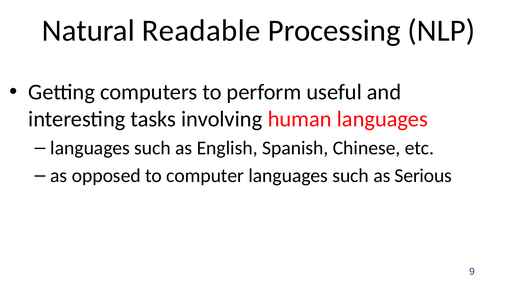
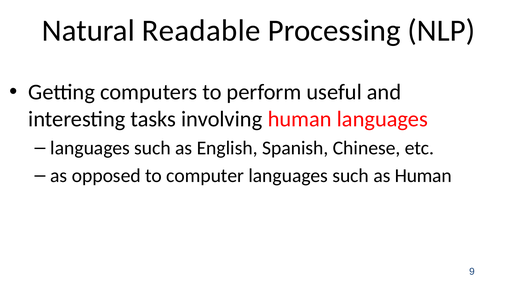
as Serious: Serious -> Human
